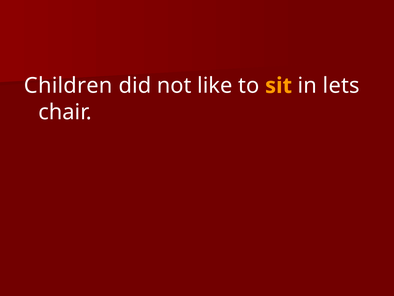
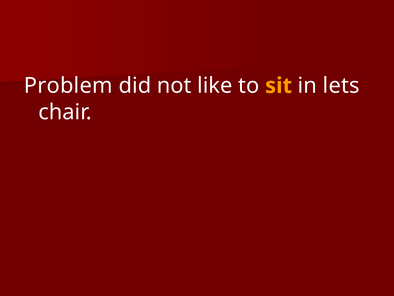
Children: Children -> Problem
